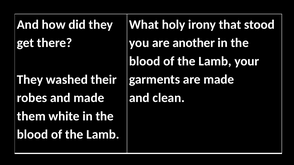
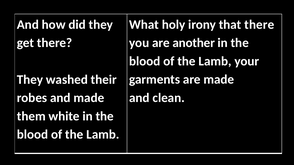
that stood: stood -> there
